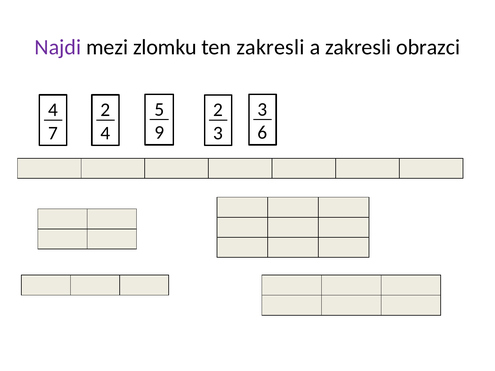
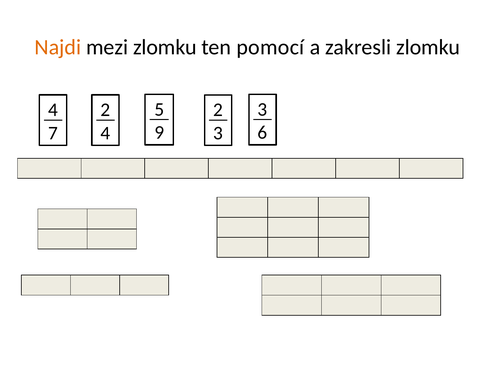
Najdi colour: purple -> orange
ten zakresli: zakresli -> pomocí
zakresli obrazci: obrazci -> zlomku
